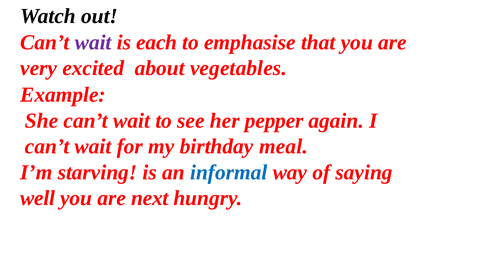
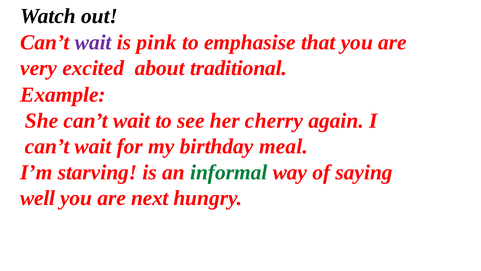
each: each -> pink
vegetables: vegetables -> traditional
pepper: pepper -> cherry
informal colour: blue -> green
